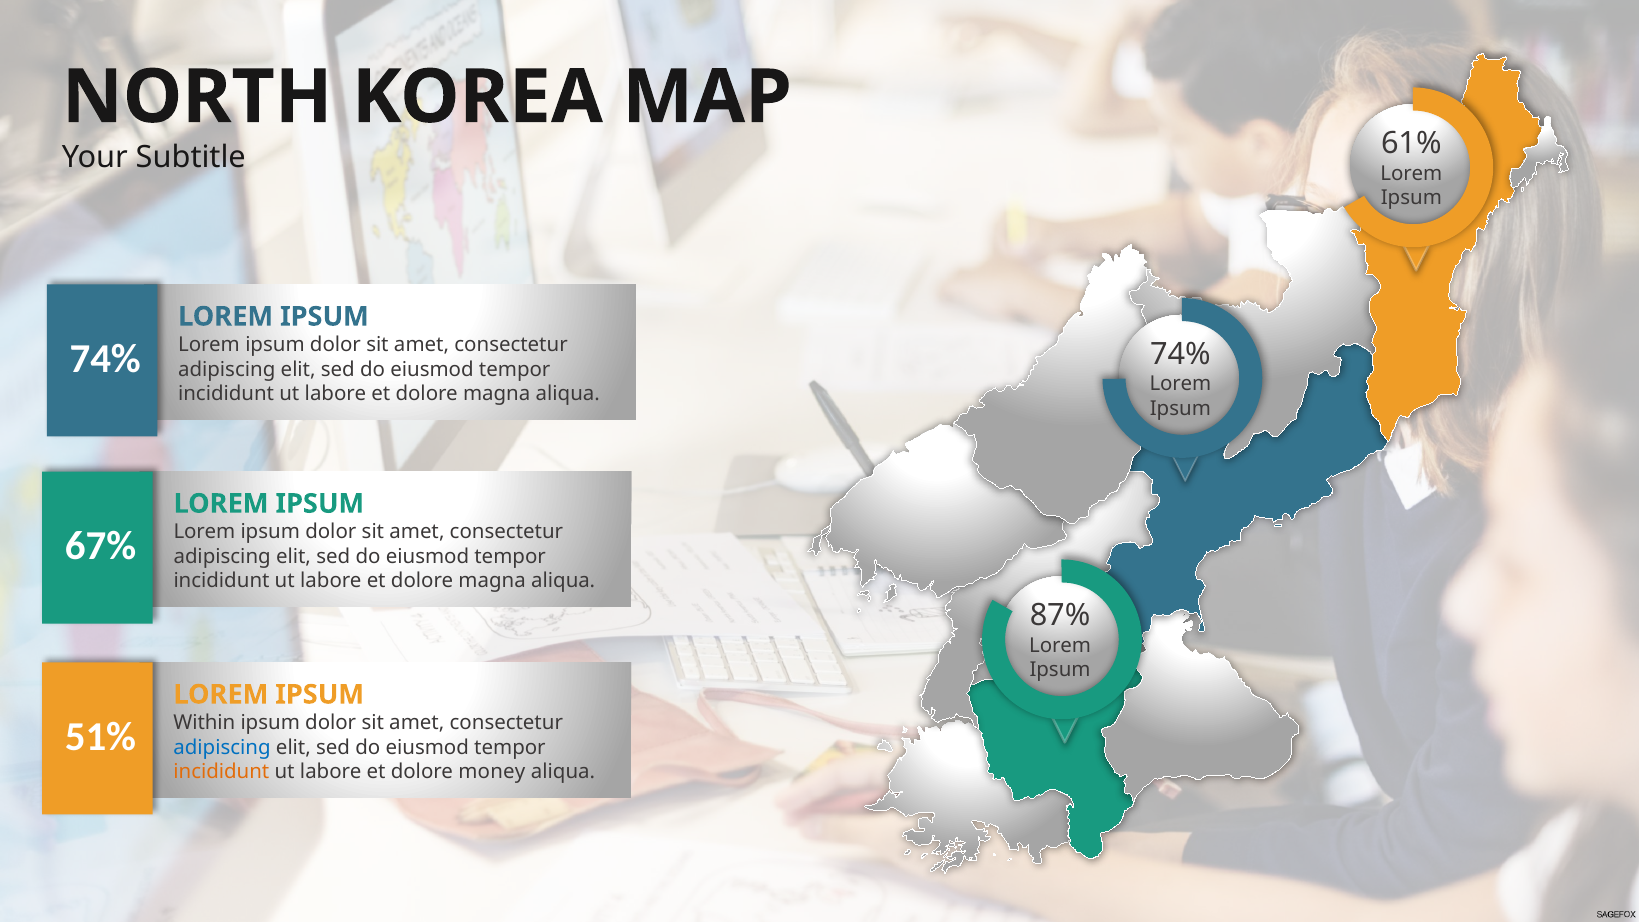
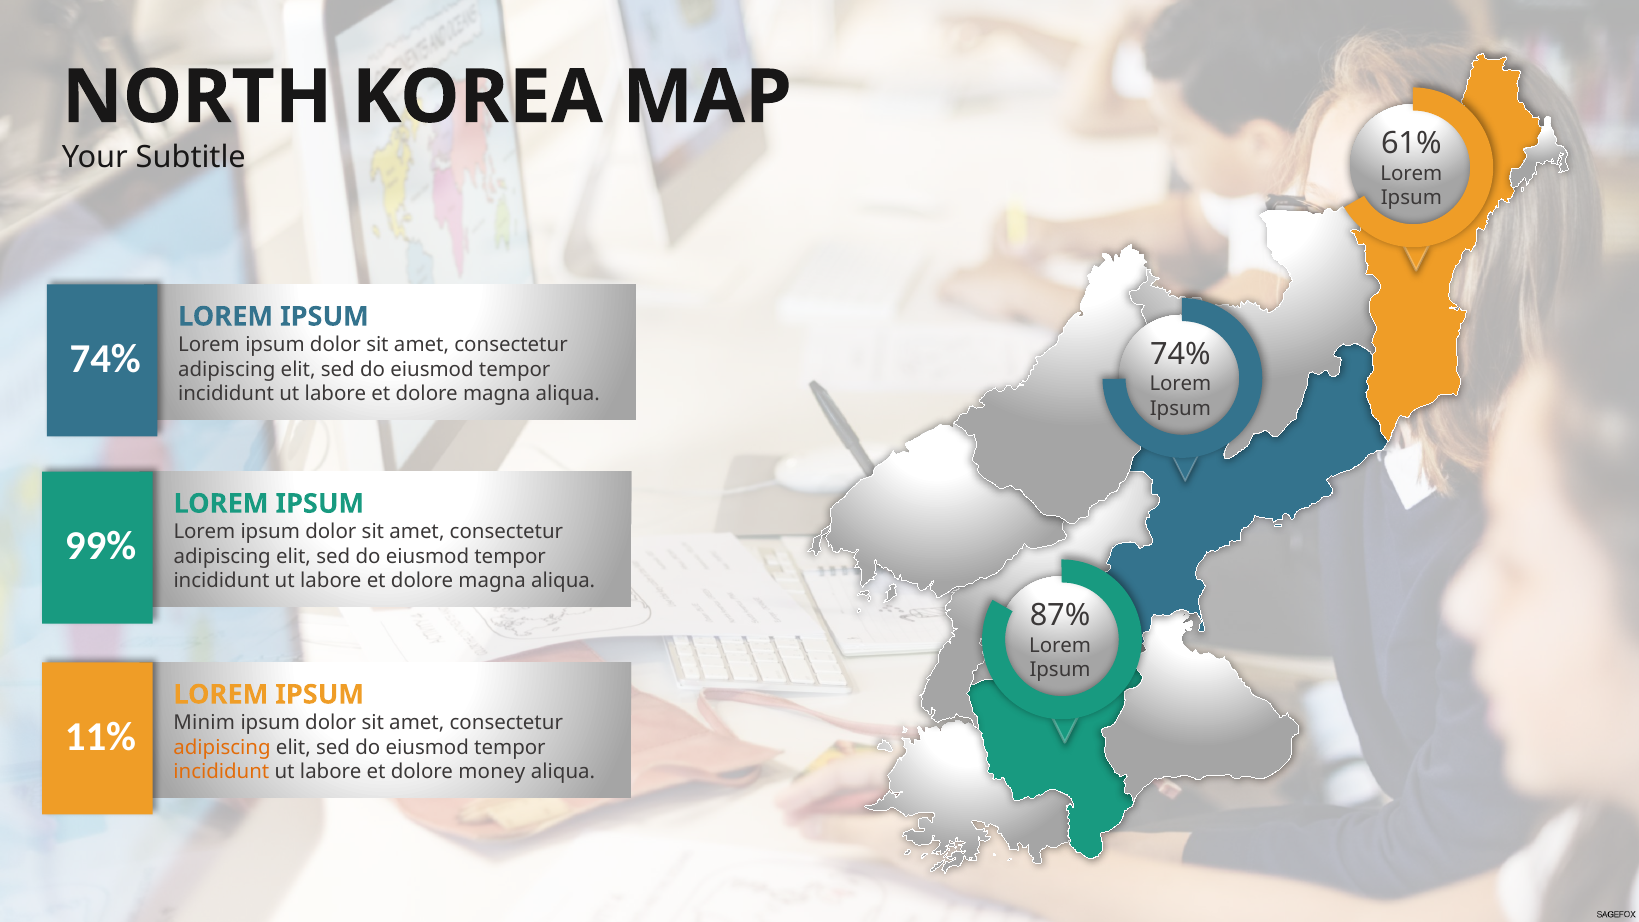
67%: 67% -> 99%
Within: Within -> Minim
51%: 51% -> 11%
adipiscing at (222, 747) colour: blue -> orange
